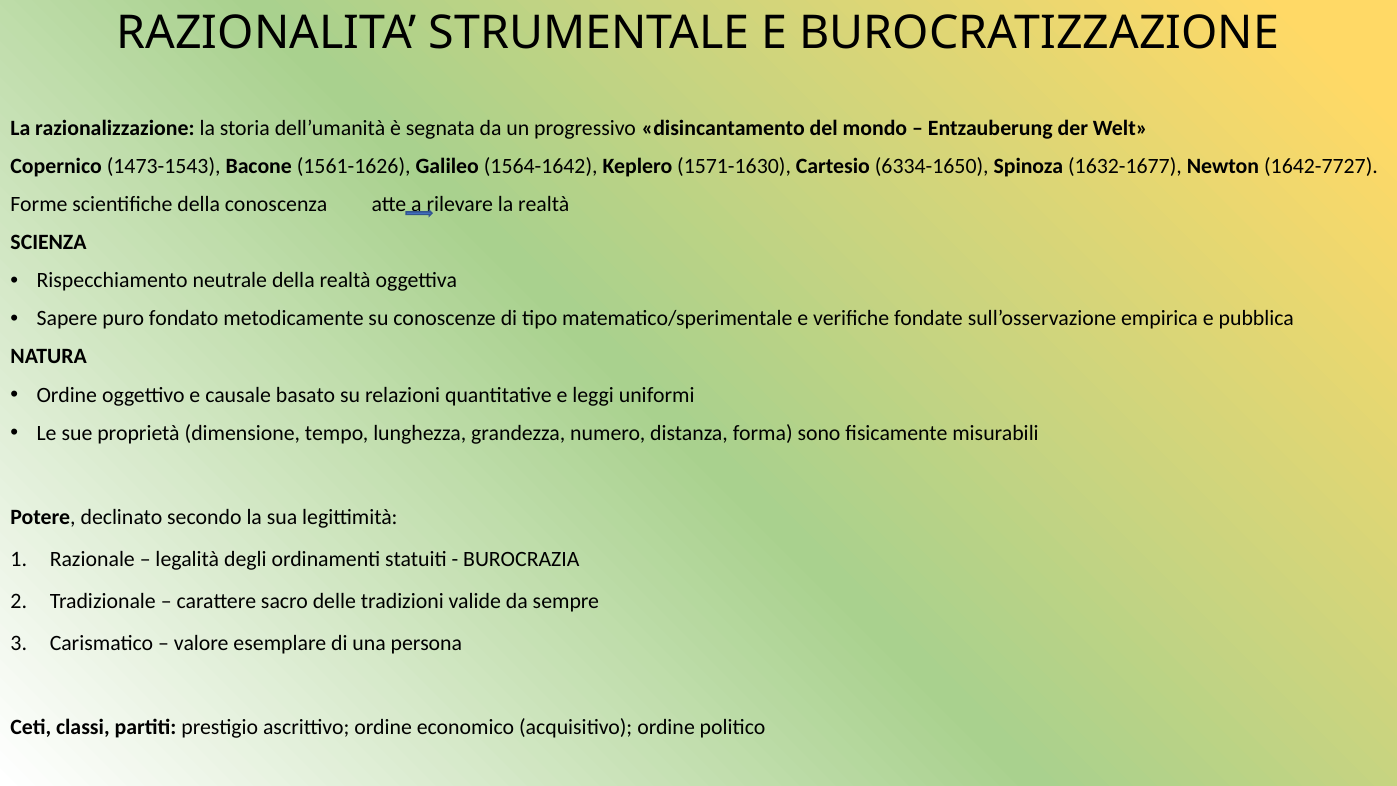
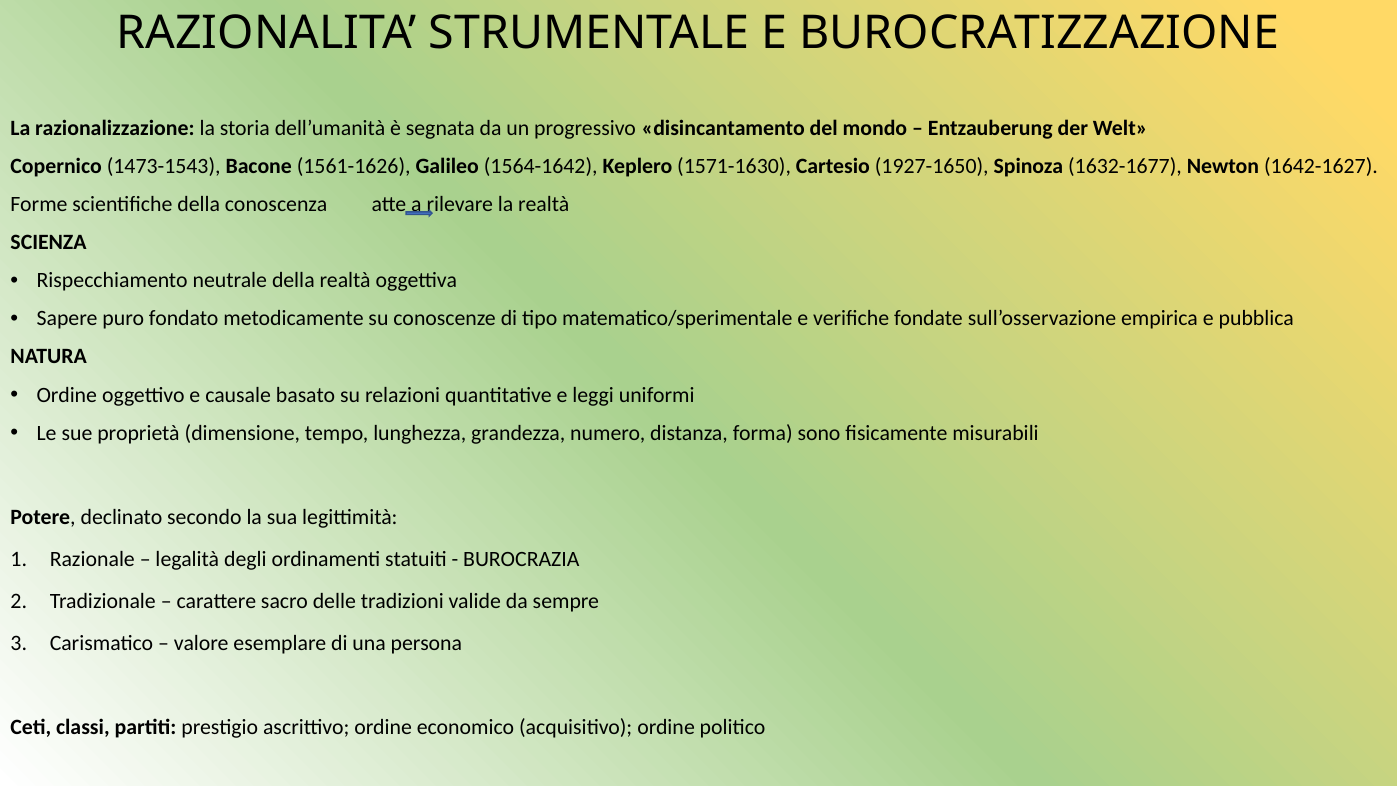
6334-1650: 6334-1650 -> 1927-1650
1642-7727: 1642-7727 -> 1642-1627
